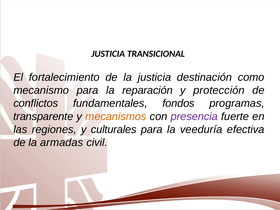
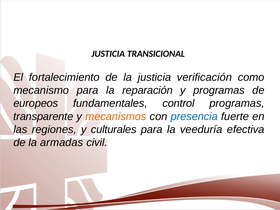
destinación: destinación -> verificación
y protección: protección -> programas
conflictos: conflictos -> europeos
fondos: fondos -> control
presencia colour: purple -> blue
